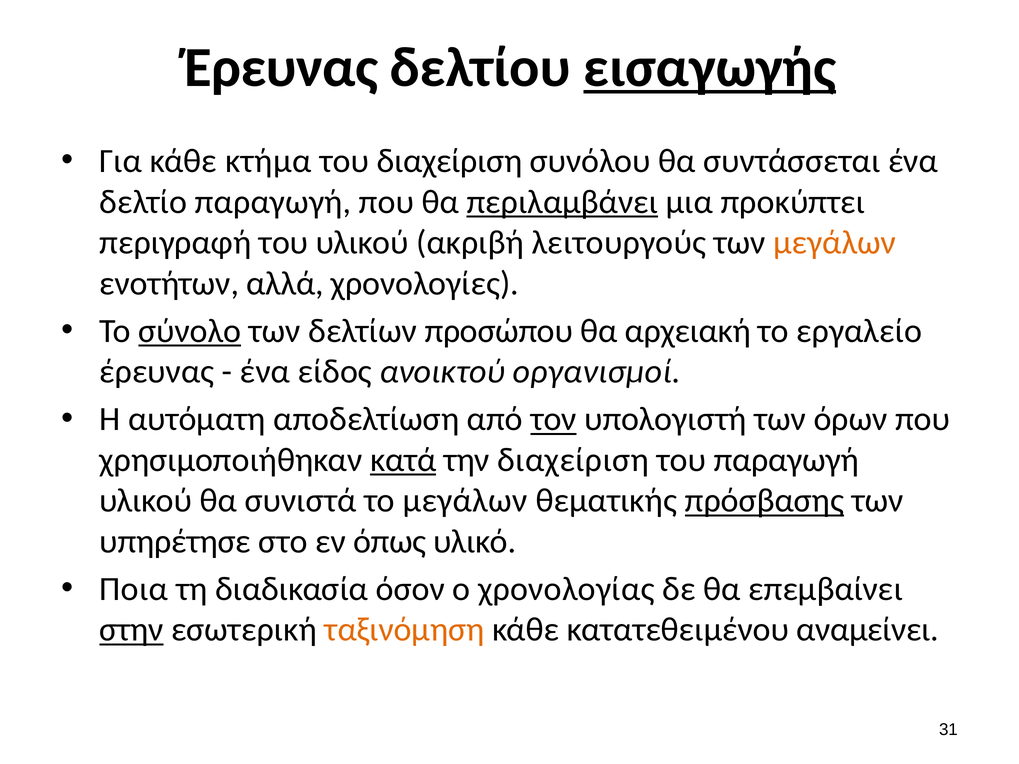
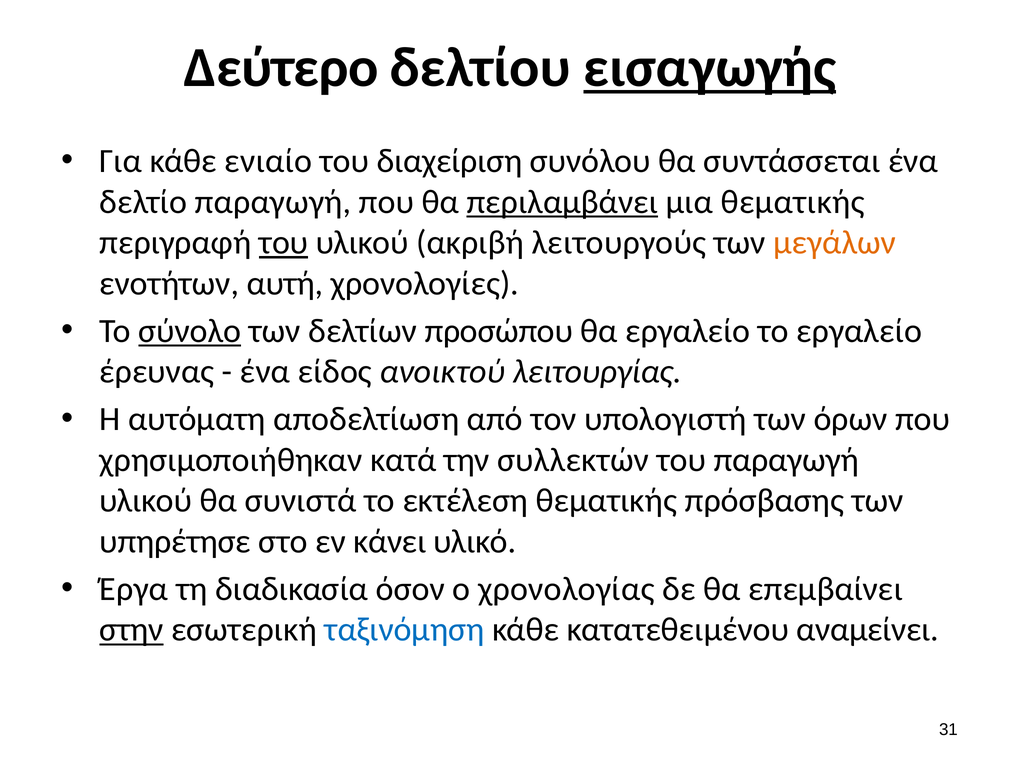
Έρευνας at (281, 68): Έρευνας -> Δεύτερο
κτήμα: κτήμα -> ενιαίο
μια προκύπτει: προκύπτει -> θεματικής
του at (284, 243) underline: none -> present
αλλά: αλλά -> αυτή
θα αρχειακή: αρχειακή -> εργαλείο
οργανισμοί: οργανισμοί -> λειτουργίας
τον underline: present -> none
κατά underline: present -> none
την διαχείριση: διαχείριση -> συλλεκτών
το μεγάλων: μεγάλων -> εκτέλεση
πρόσβασης underline: present -> none
όπως: όπως -> κάνει
Ποια: Ποια -> Έργα
ταξινόμηση colour: orange -> blue
